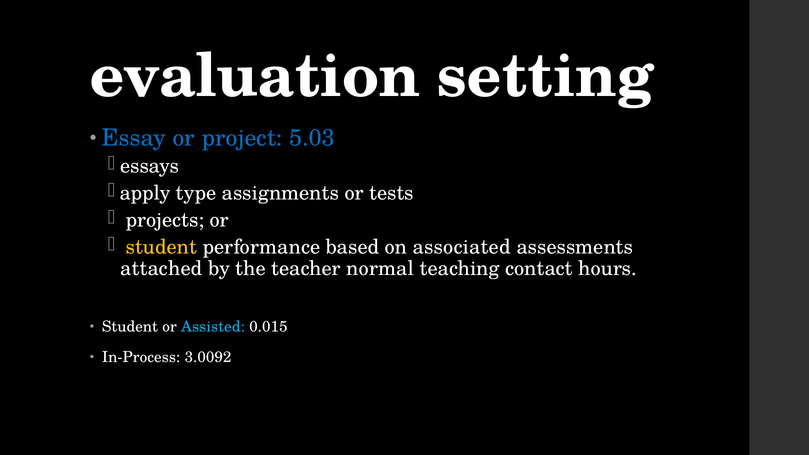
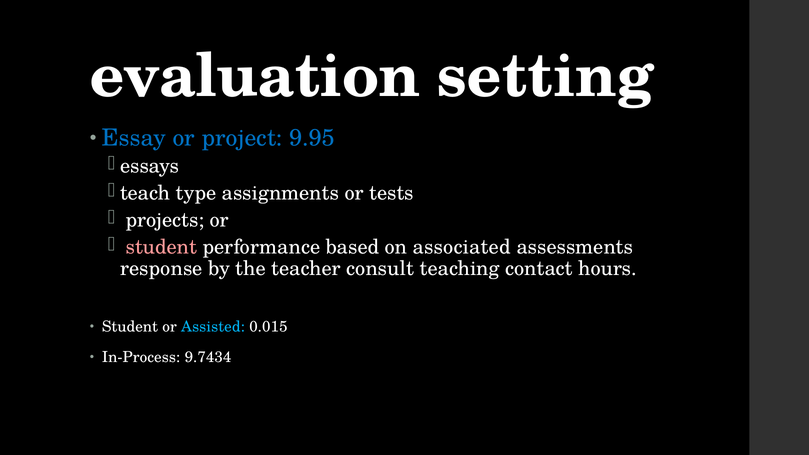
5.03: 5.03 -> 9.95
apply: apply -> teach
student at (161, 247) colour: yellow -> pink
attached: attached -> response
normal: normal -> consult
3.0092: 3.0092 -> 9.7434
